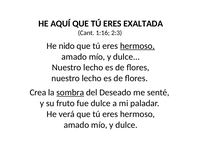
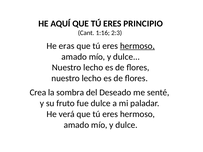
EXALTADA: EXALTADA -> PRINCIPIO
nido: nido -> eras
sombra underline: present -> none
